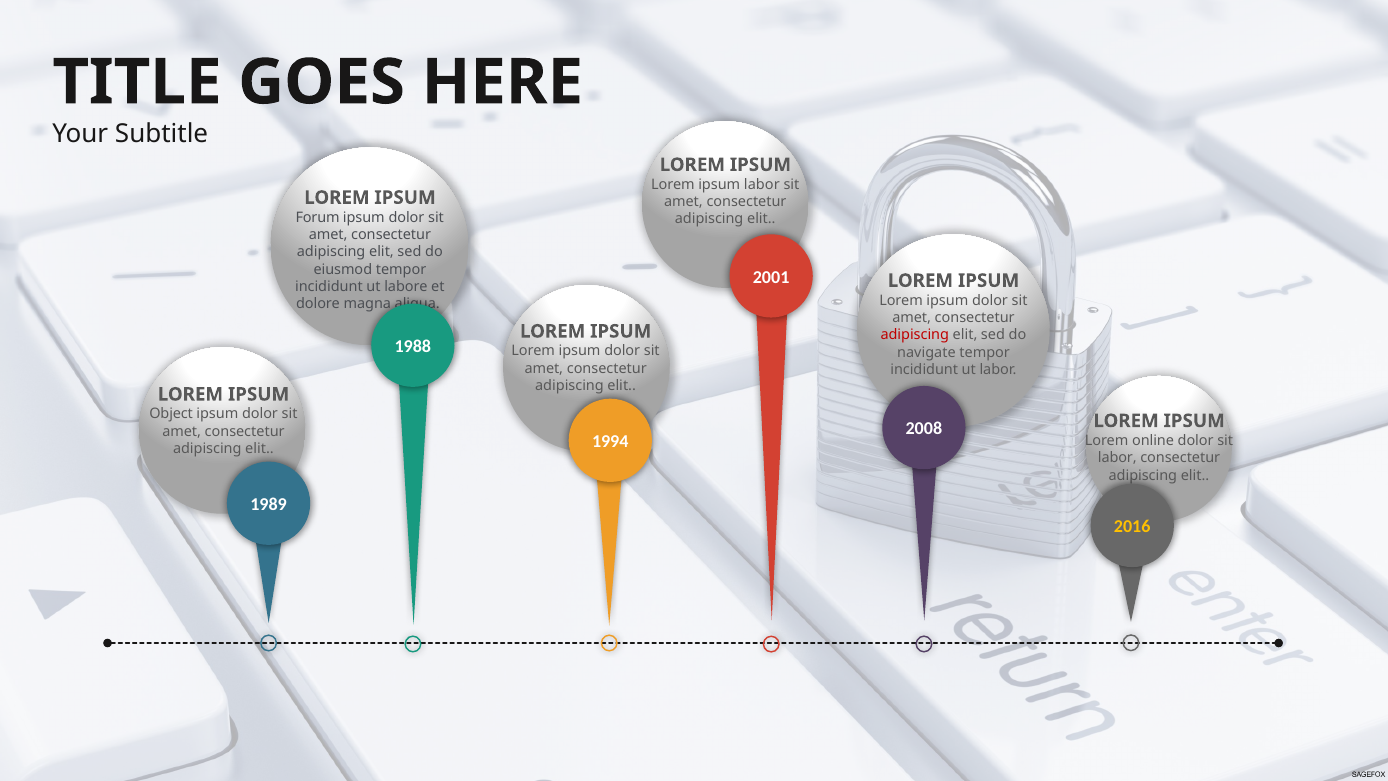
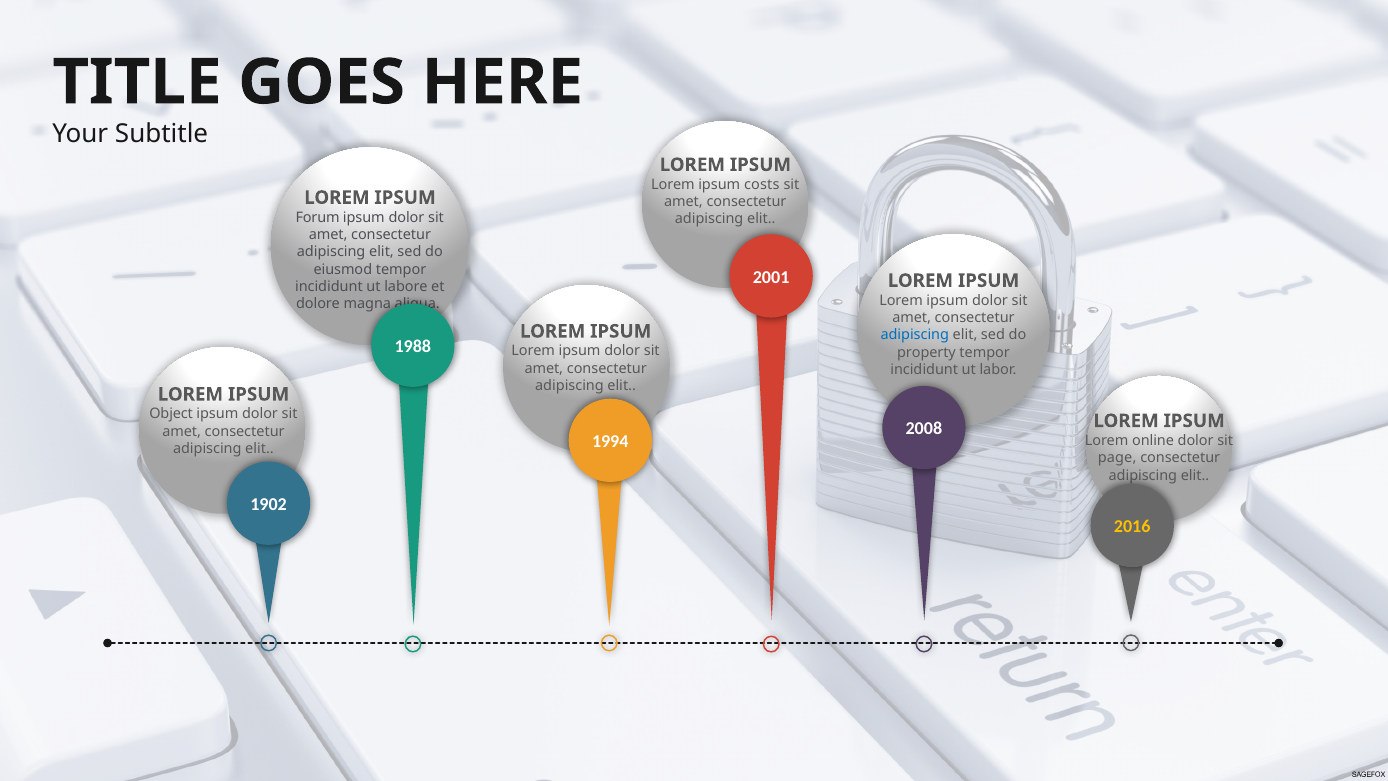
labor at (762, 184): labor -> costs
adipiscing at (915, 335) colour: red -> blue
navigate: navigate -> property
labor at (1117, 458): labor -> page
1989: 1989 -> 1902
